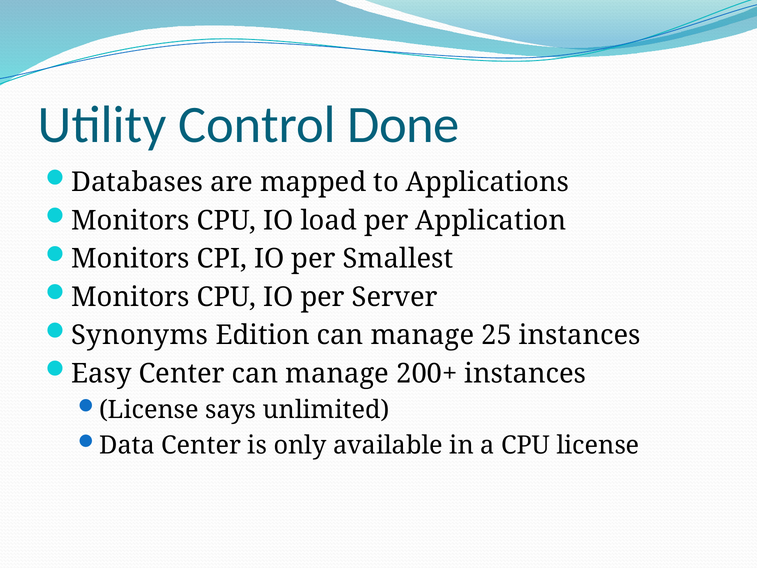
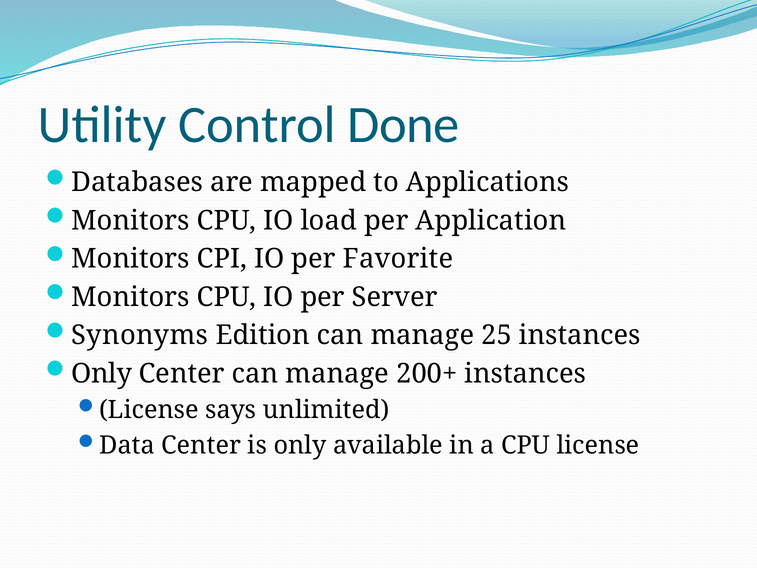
Smallest: Smallest -> Favorite
Easy at (101, 373): Easy -> Only
